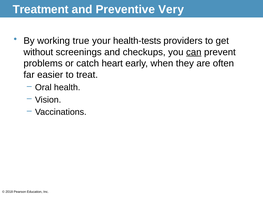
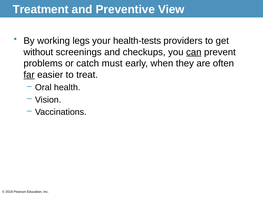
Very: Very -> View
true: true -> legs
heart: heart -> must
far underline: none -> present
